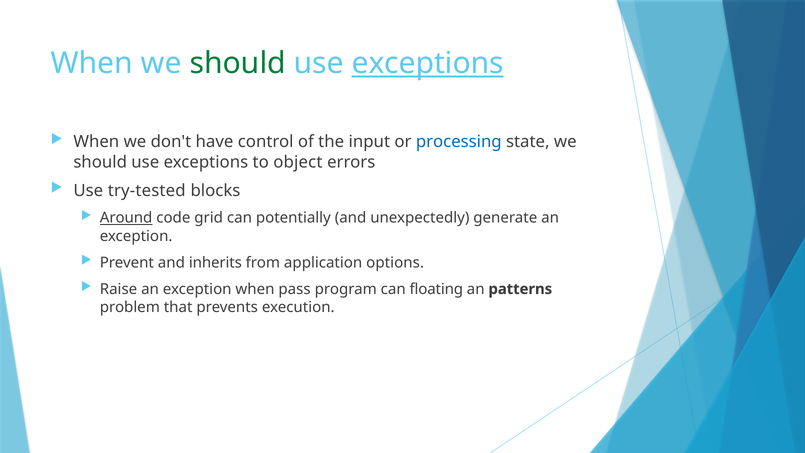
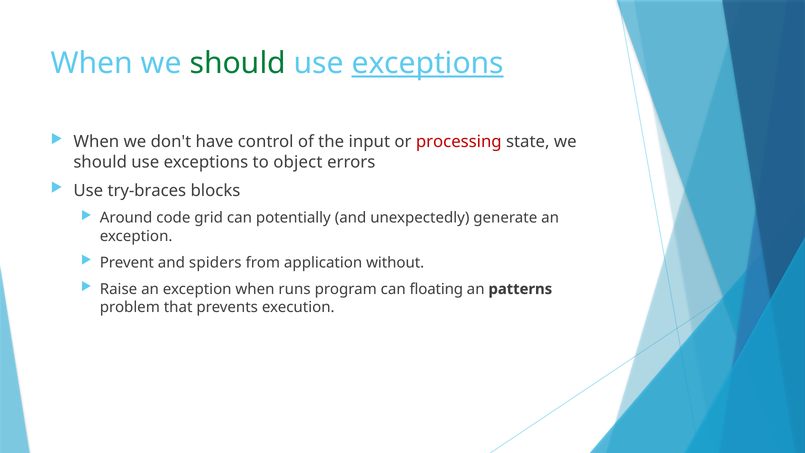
processing colour: blue -> red
try-tested: try-tested -> try-braces
Around underline: present -> none
inherits: inherits -> spiders
options: options -> without
pass: pass -> runs
